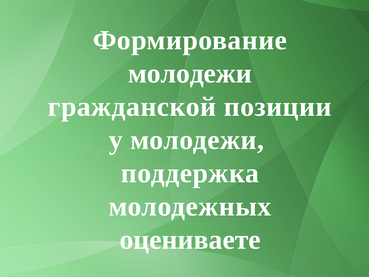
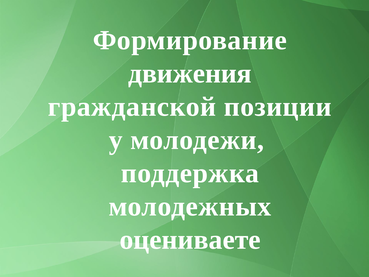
молодежи at (190, 73): молодежи -> движения
